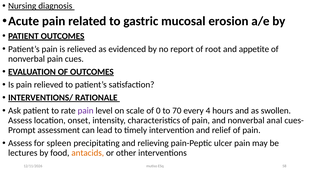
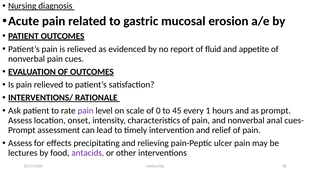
root: root -> fluid
70: 70 -> 45
4: 4 -> 1
as swollen: swollen -> prompt
spleen: spleen -> effects
antacids colour: orange -> purple
